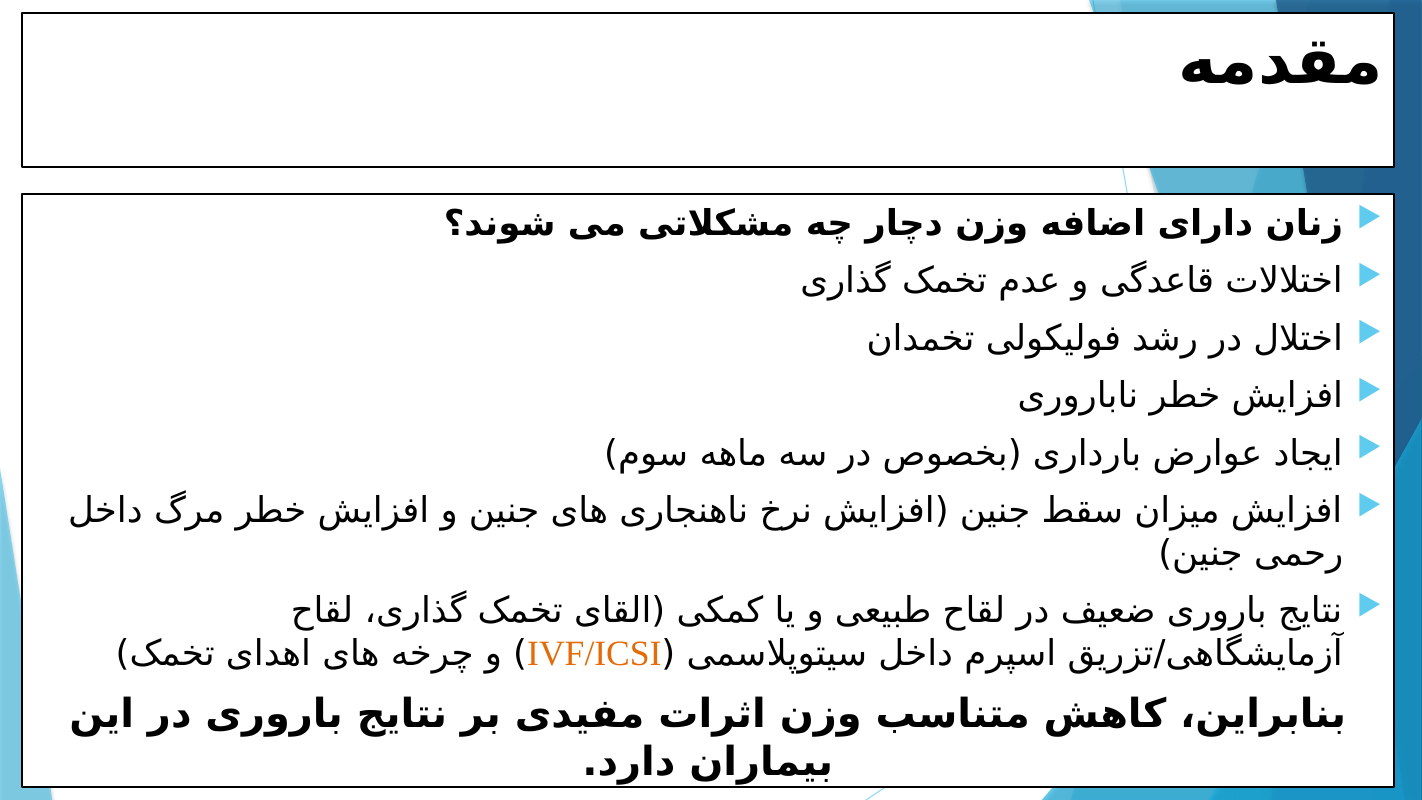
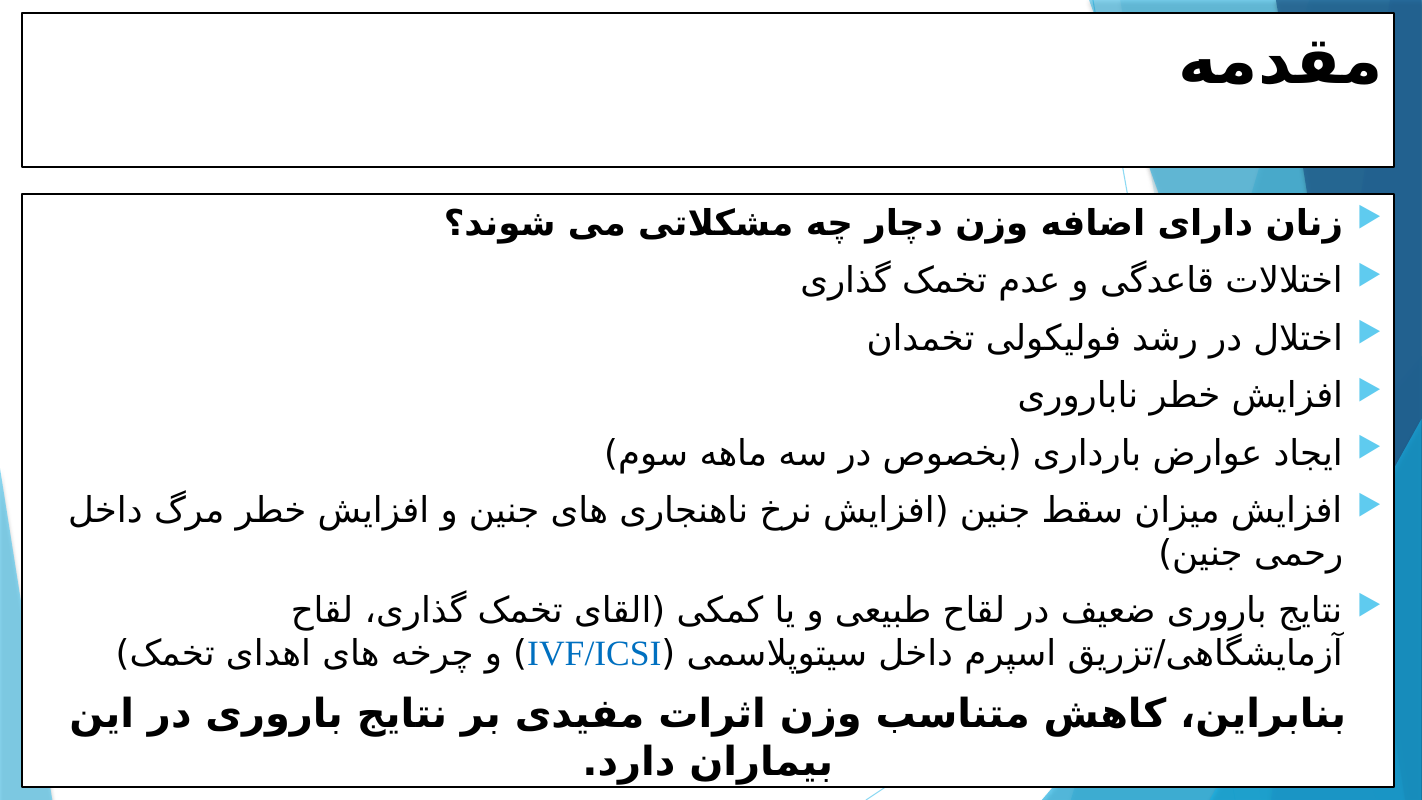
IVF/ICSI colour: orange -> blue
